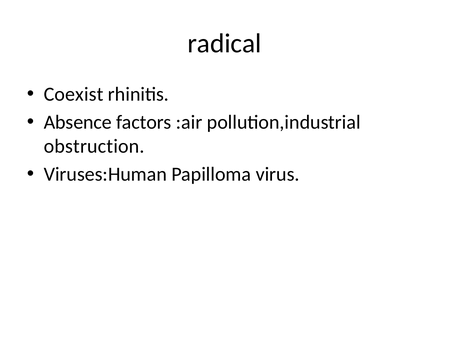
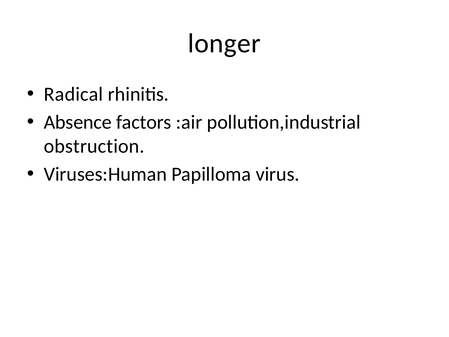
radical: radical -> longer
Coexist: Coexist -> Radical
